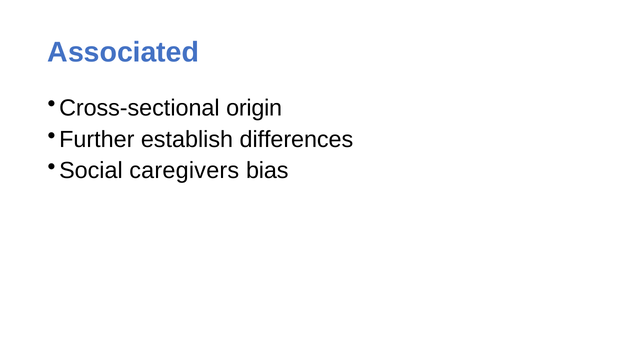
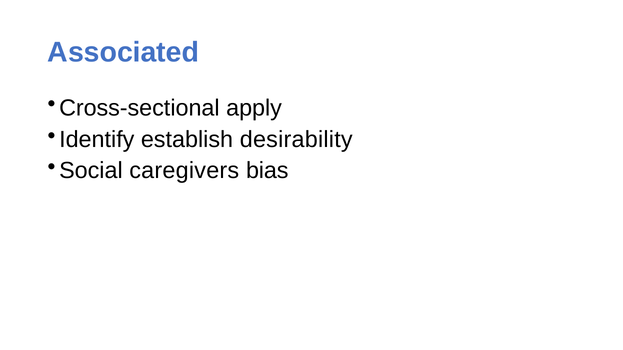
origin: origin -> apply
Further: Further -> Identify
differences: differences -> desirability
